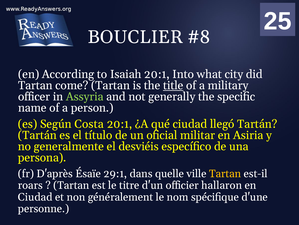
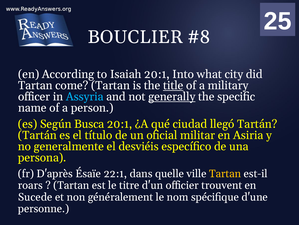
Assyria colour: light green -> light blue
generally underline: none -> present
Costa: Costa -> Busca
29:1: 29:1 -> 22:1
hallaron: hallaron -> trouvent
Ciudad at (35, 196): Ciudad -> Sucede
